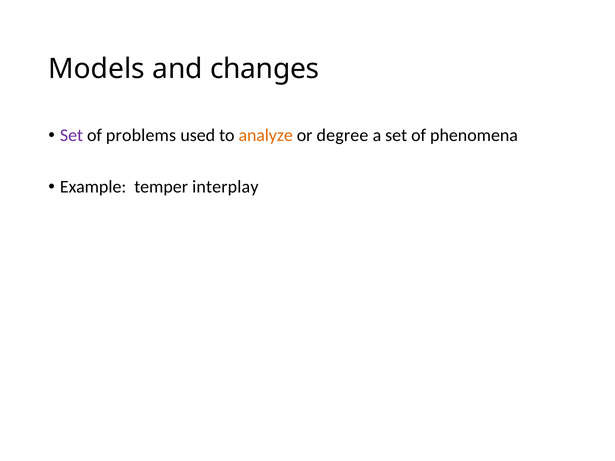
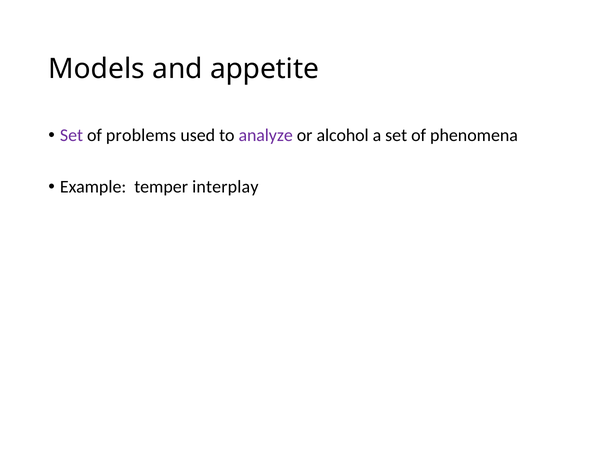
changes: changes -> appetite
analyze colour: orange -> purple
degree: degree -> alcohol
